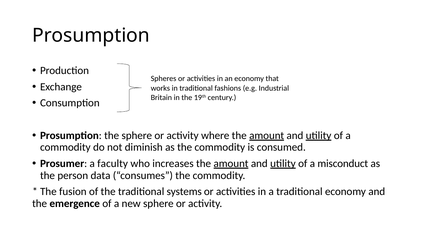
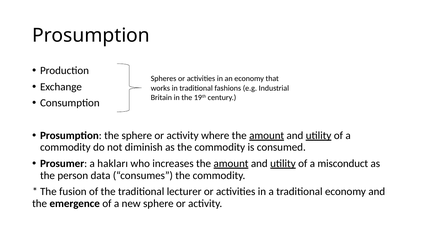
faculty: faculty -> hakları
systems: systems -> lecturer
